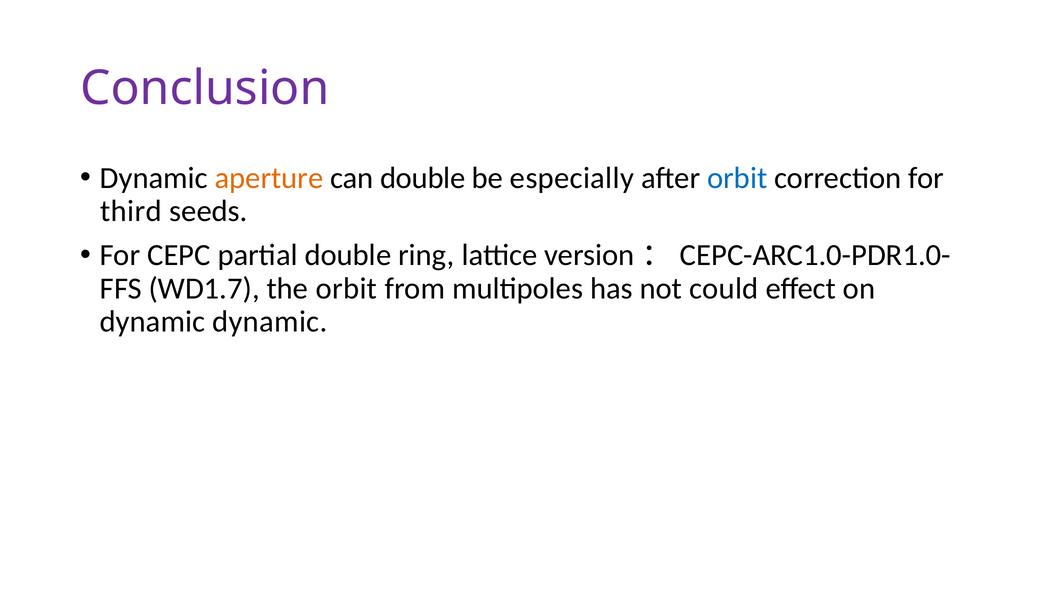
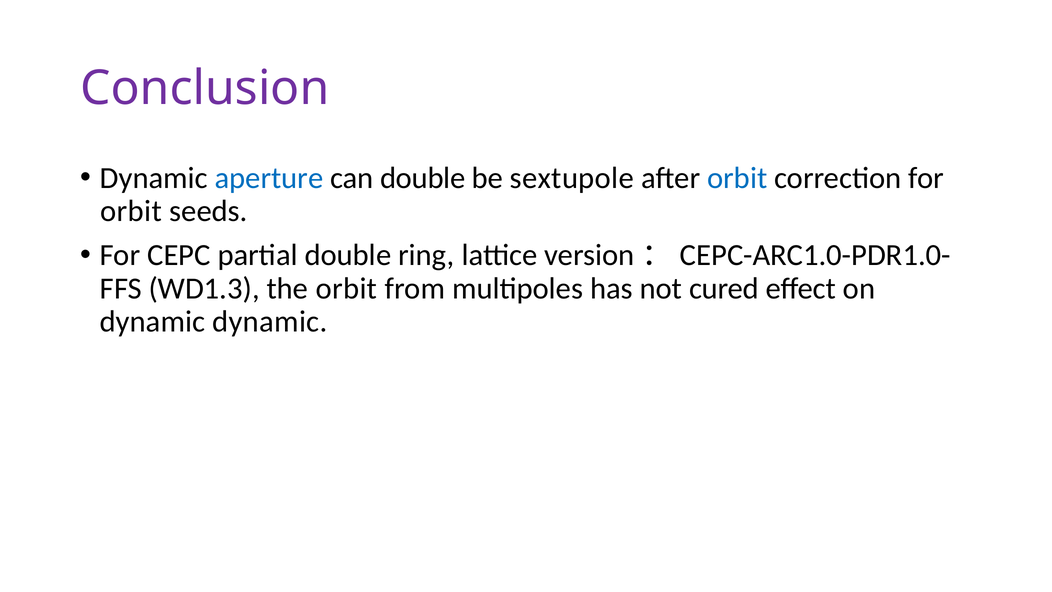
aperture colour: orange -> blue
especially: especially -> sextupole
third at (131, 211): third -> orbit
WD1.7: WD1.7 -> WD1.3
could: could -> cured
